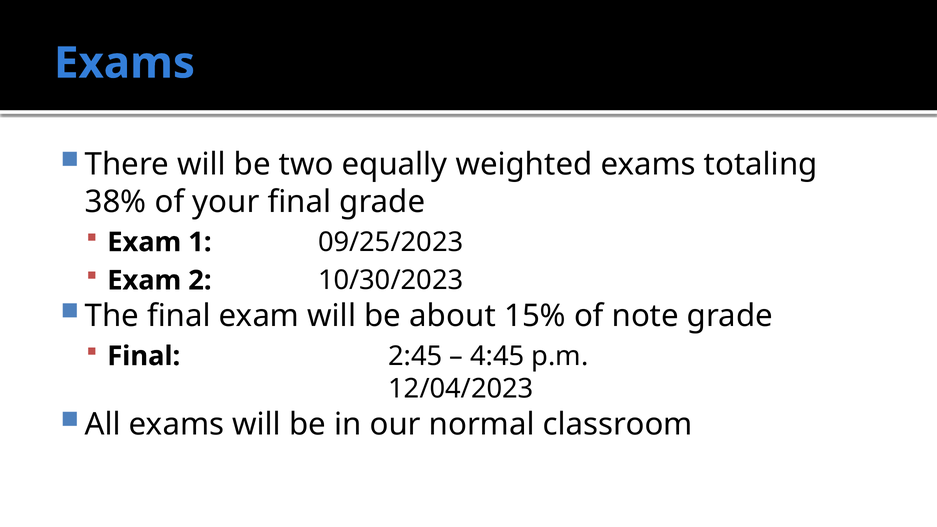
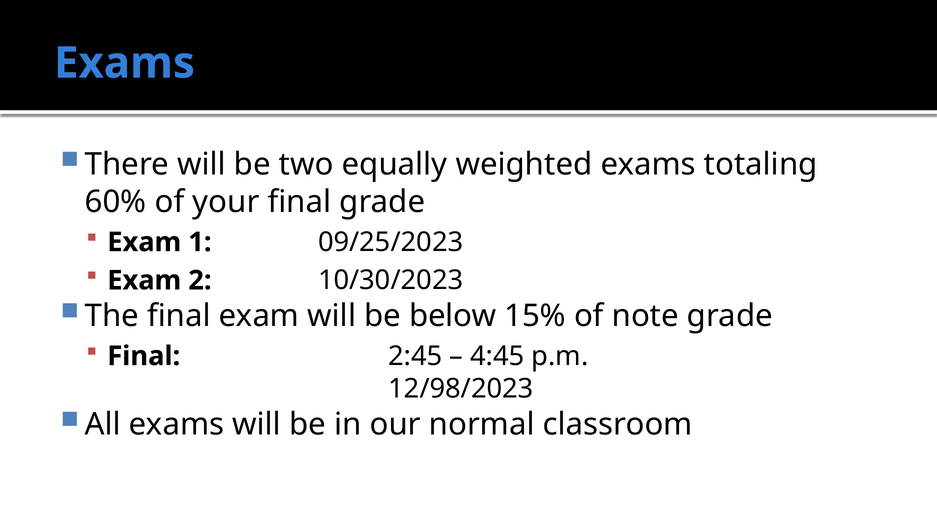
38%: 38% -> 60%
about: about -> below
12/04/2023: 12/04/2023 -> 12/98/2023
